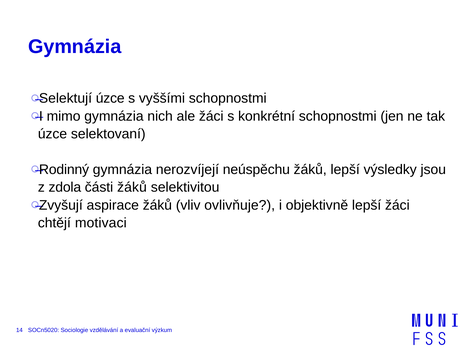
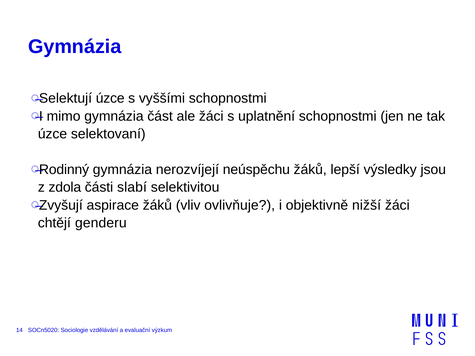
nich: nich -> část
konkrétní: konkrétní -> uplatnění
části žáků: žáků -> slabí
objektivně lepší: lepší -> nižší
motivaci: motivaci -> genderu
